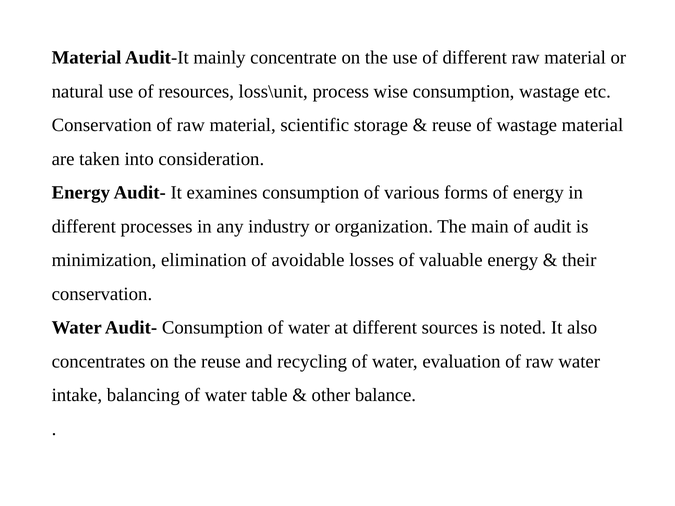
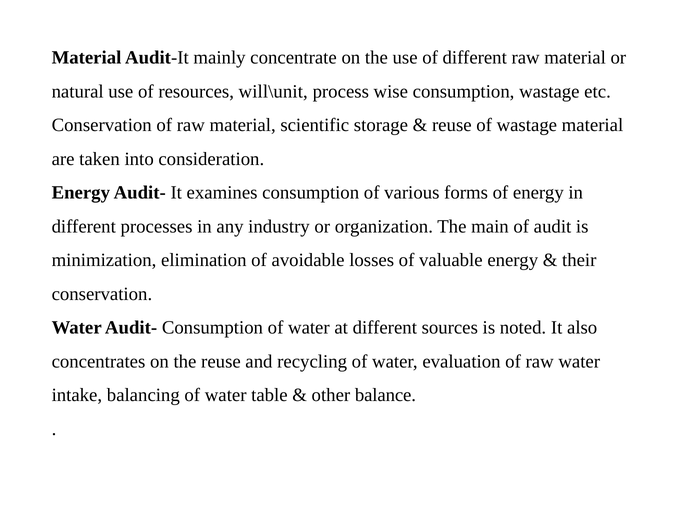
loss\unit: loss\unit -> will\unit
